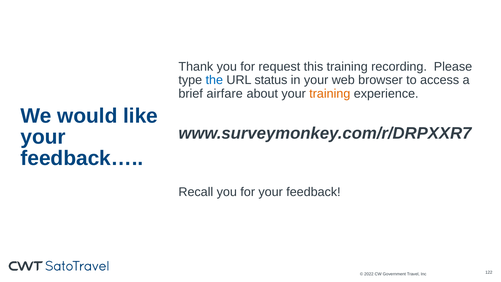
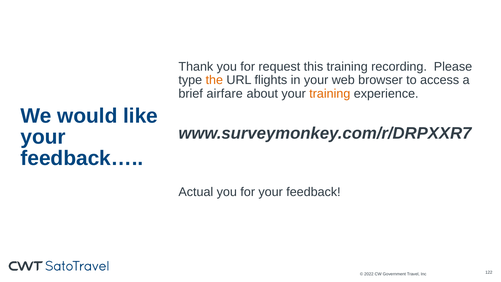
the colour: blue -> orange
status: status -> flights
Recall: Recall -> Actual
